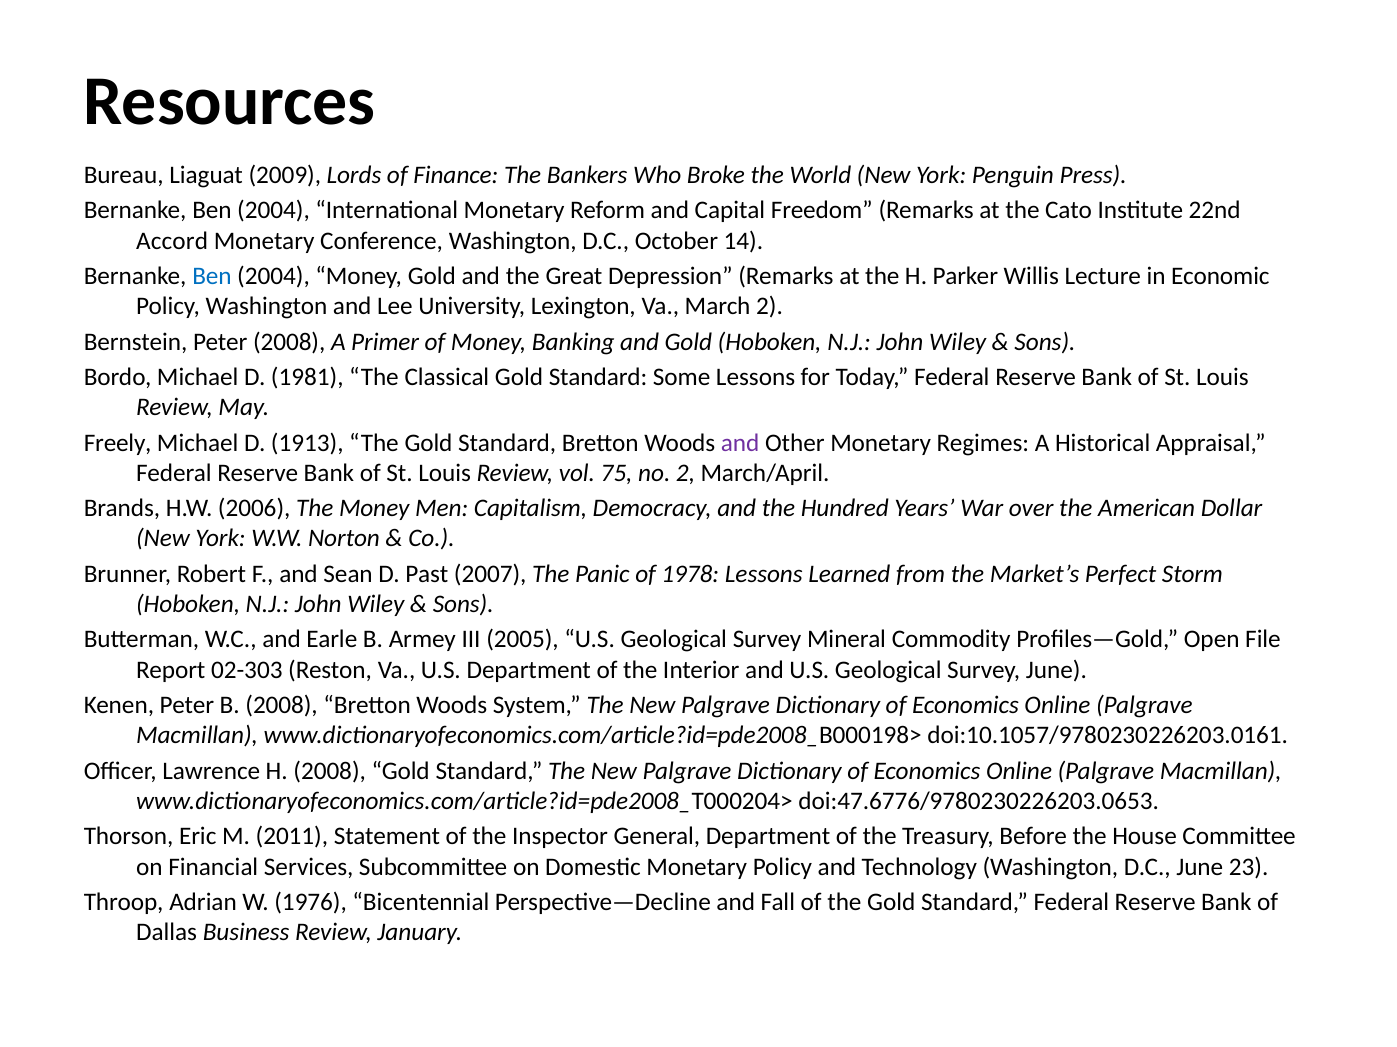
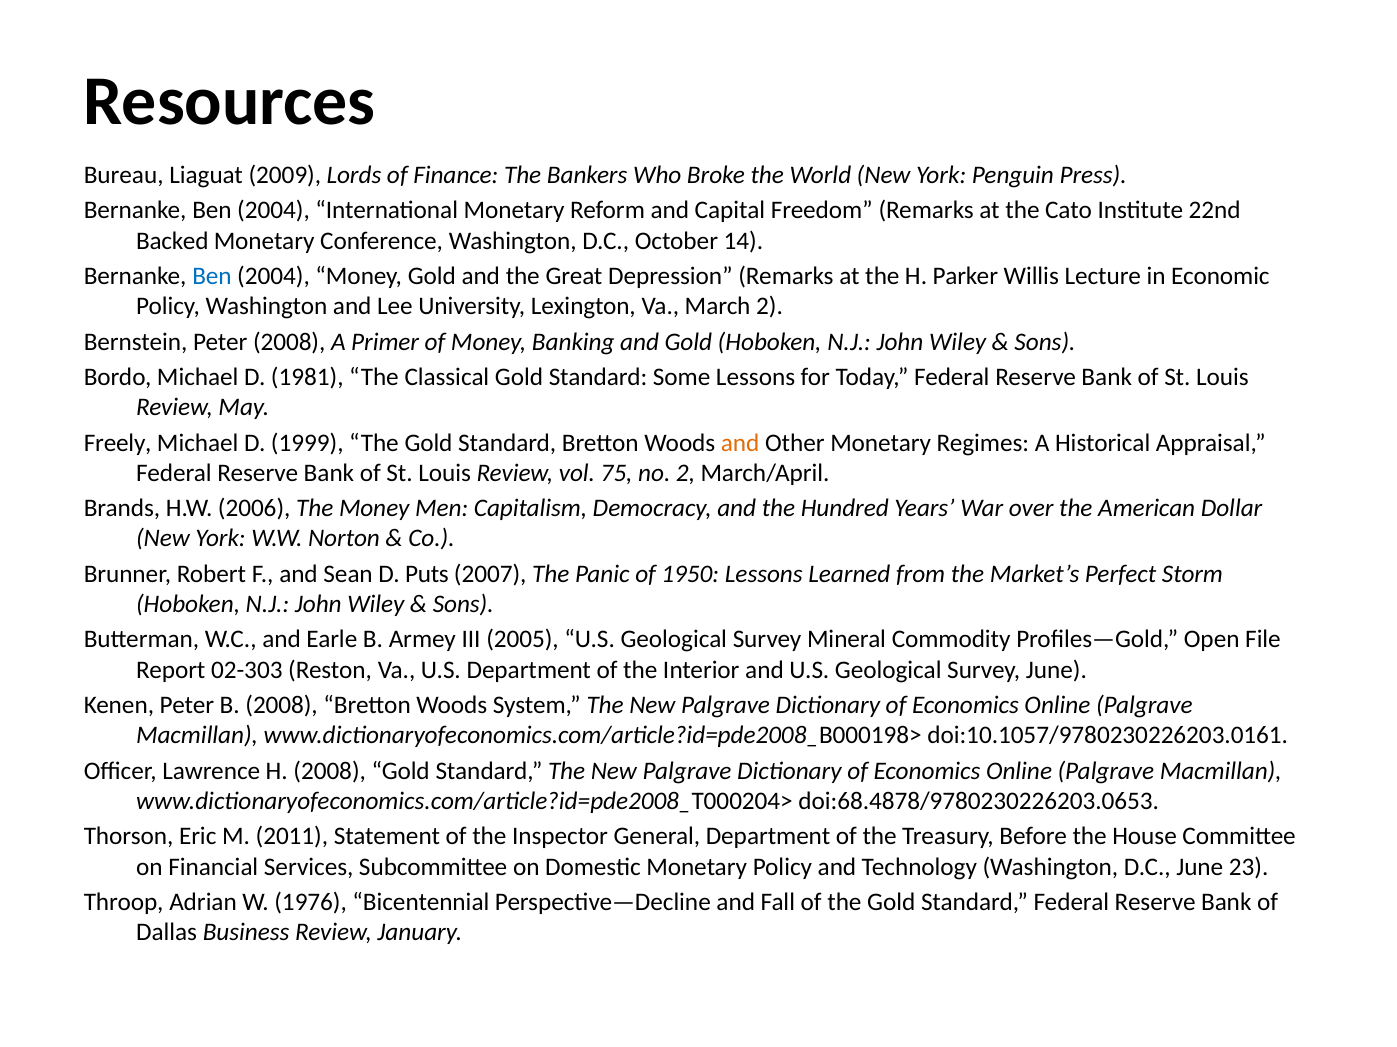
Accord: Accord -> Backed
1913: 1913 -> 1999
and at (740, 443) colour: purple -> orange
Past: Past -> Puts
1978: 1978 -> 1950
doi:47.6776/9780230226203.0653: doi:47.6776/9780230226203.0653 -> doi:68.4878/9780230226203.0653
